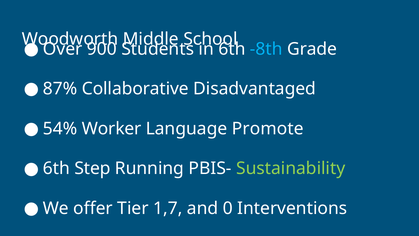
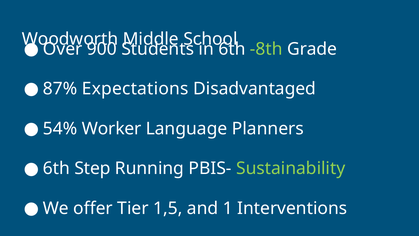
-8th colour: light blue -> light green
Collaborative: Collaborative -> Expectations
Promote: Promote -> Planners
1,7: 1,7 -> 1,5
0: 0 -> 1
